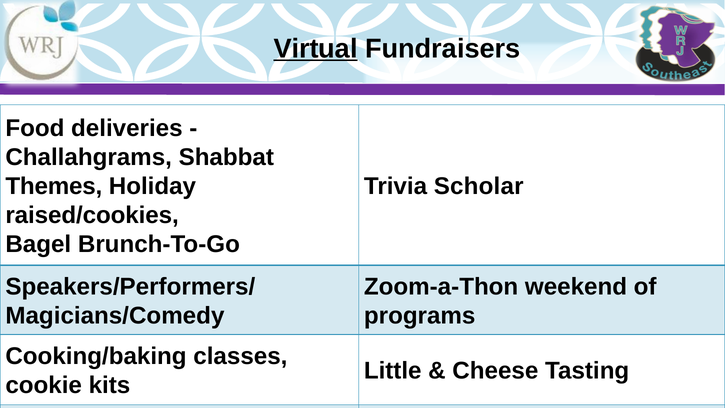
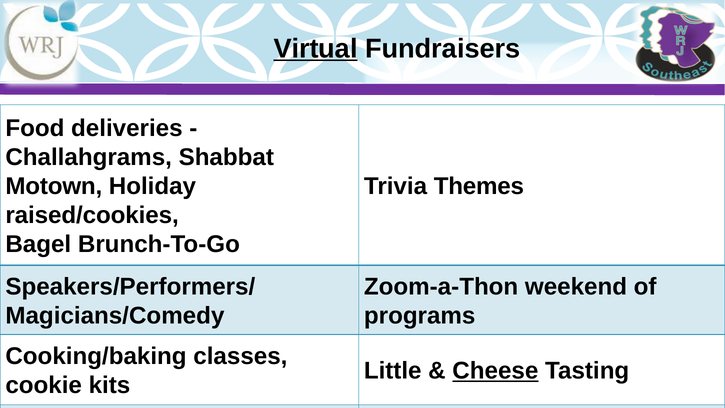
Themes: Themes -> Motown
Scholar: Scholar -> Themes
Cheese underline: none -> present
